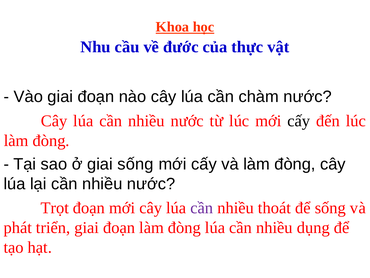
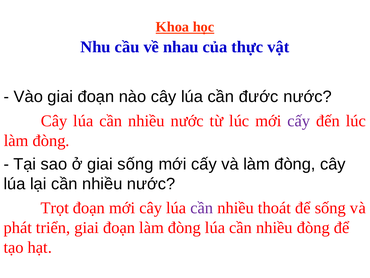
đước: đước -> nhau
chàm: chàm -> đước
cấy at (299, 121) colour: black -> purple
nhiều dụng: dụng -> đòng
